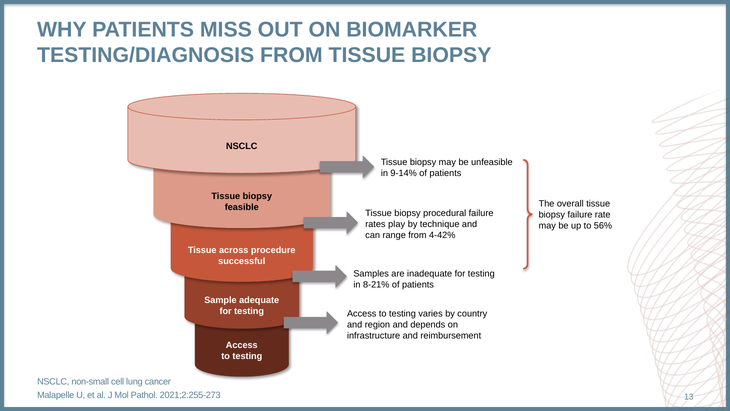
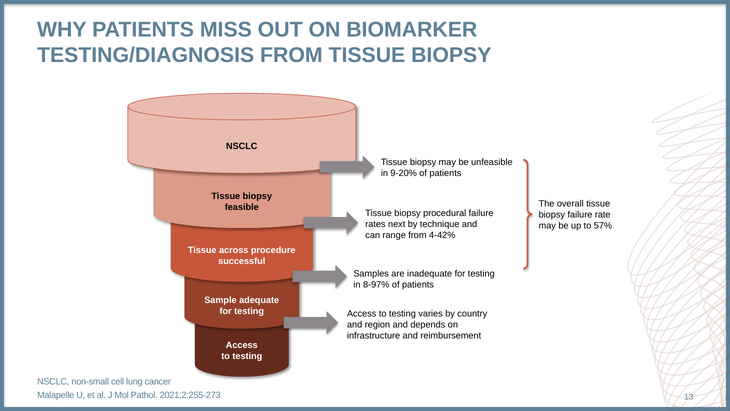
9-14%: 9-14% -> 9-20%
play: play -> next
56%: 56% -> 57%
8-21%: 8-21% -> 8-97%
